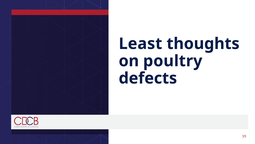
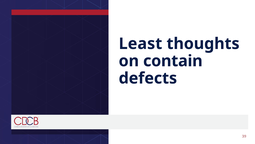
poultry: poultry -> contain
